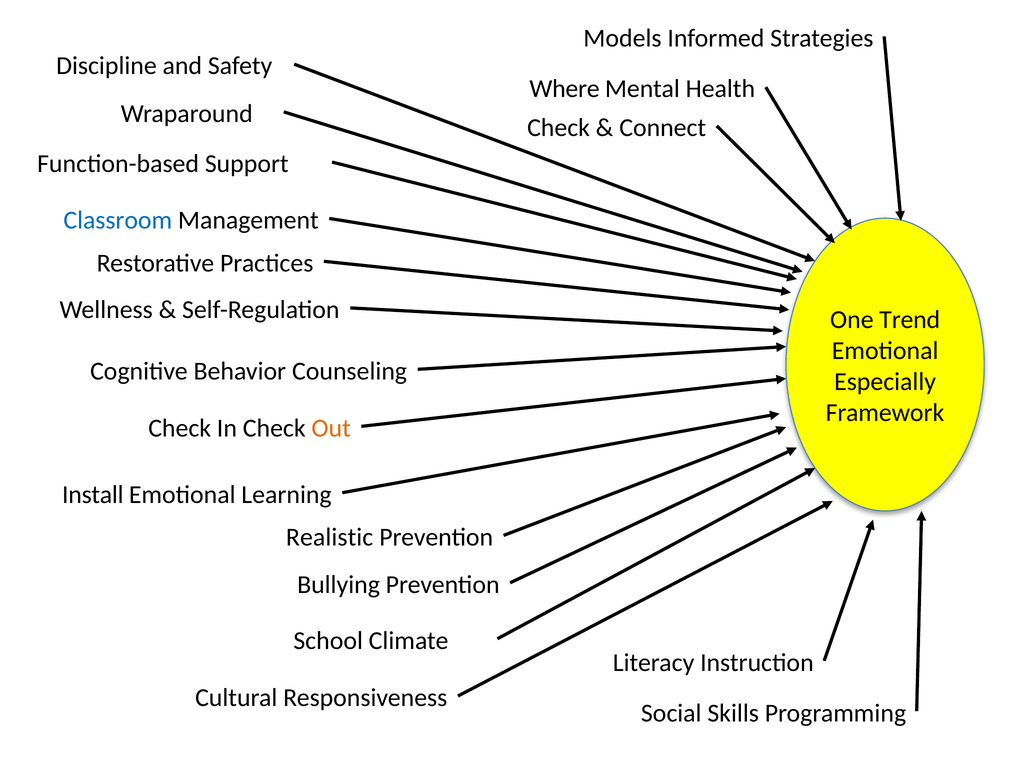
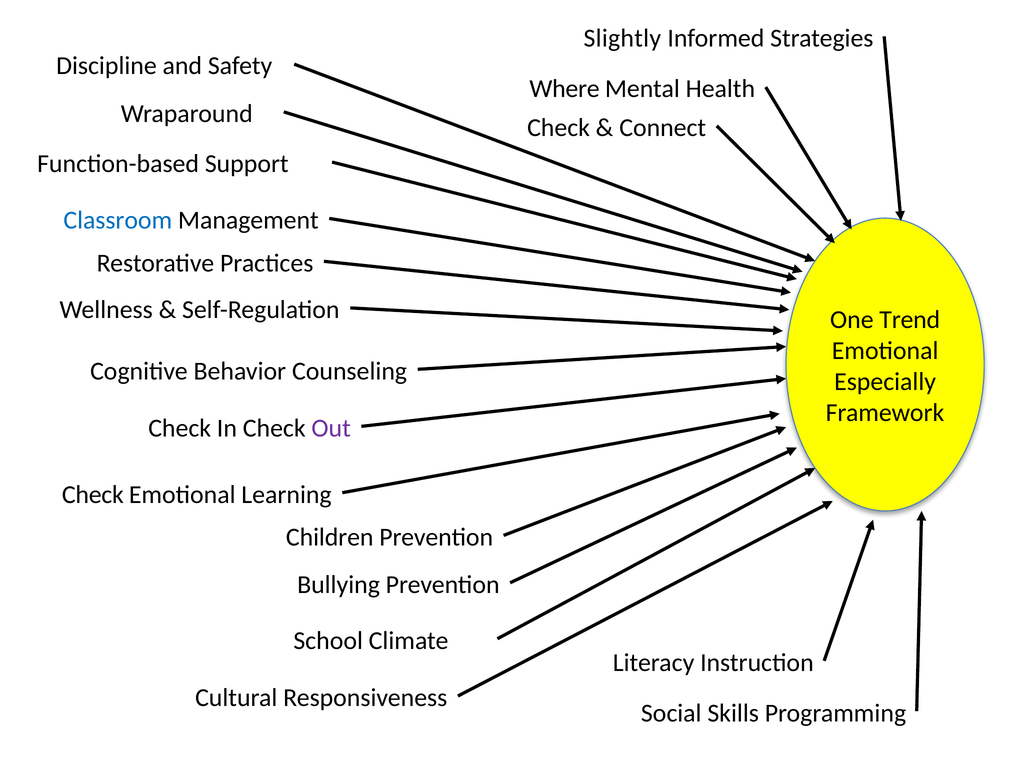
Models: Models -> Slightly
Out colour: orange -> purple
Install at (93, 495): Install -> Check
Realistic: Realistic -> Children
